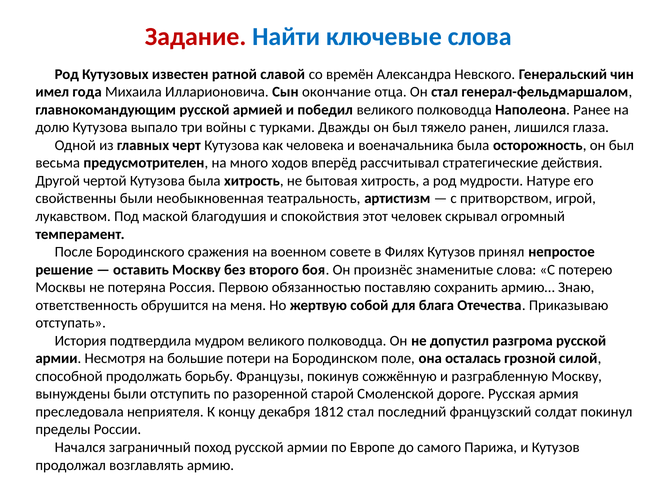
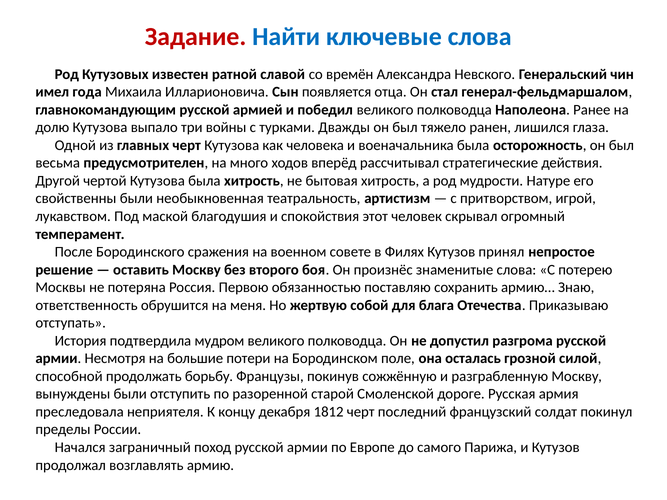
окончание: окончание -> появляется
1812 стал: стал -> черт
